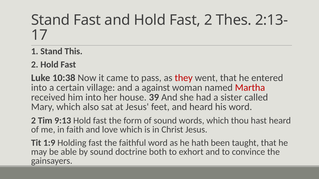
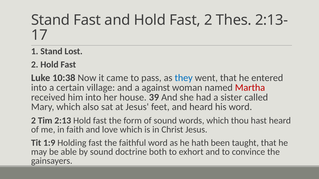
This: This -> Lost
they colour: red -> blue
9:13: 9:13 -> 2:13
